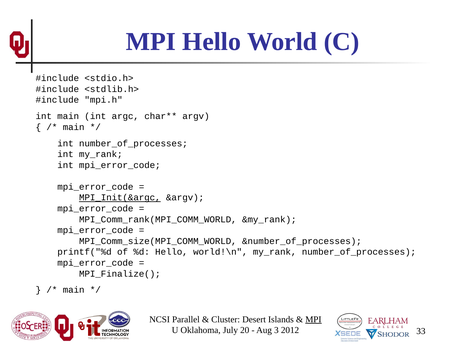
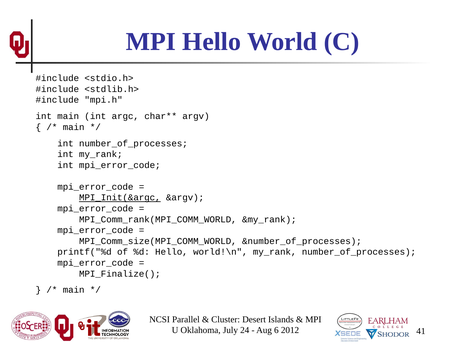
MPI at (313, 319) underline: present -> none
20: 20 -> 24
3: 3 -> 6
33: 33 -> 41
